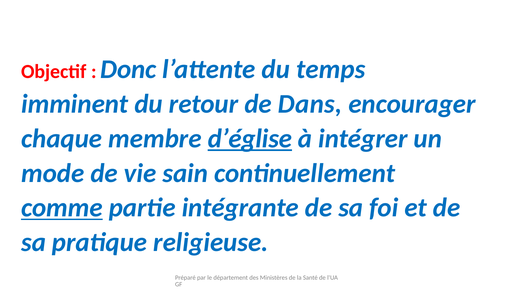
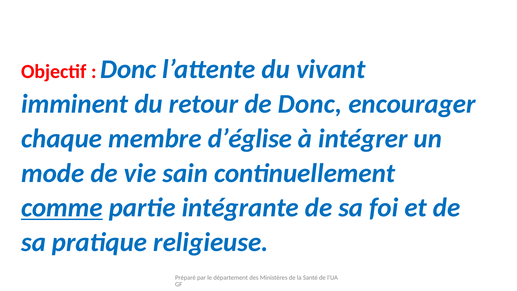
temps: temps -> vivant
de Dans: Dans -> Donc
d’église underline: present -> none
